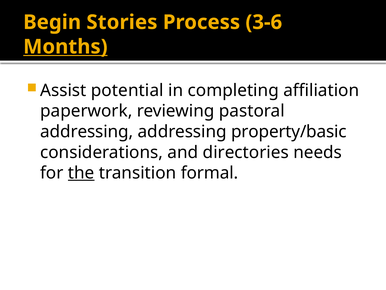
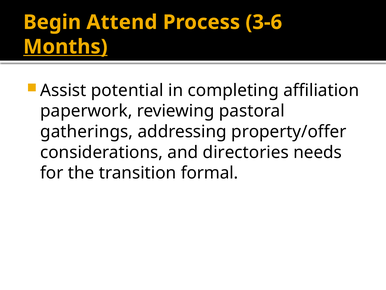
Stories: Stories -> Attend
addressing at (87, 131): addressing -> gatherings
property/basic: property/basic -> property/offer
the underline: present -> none
